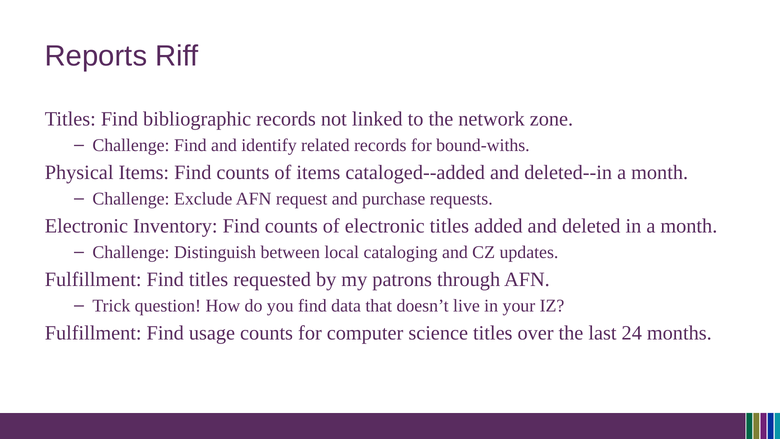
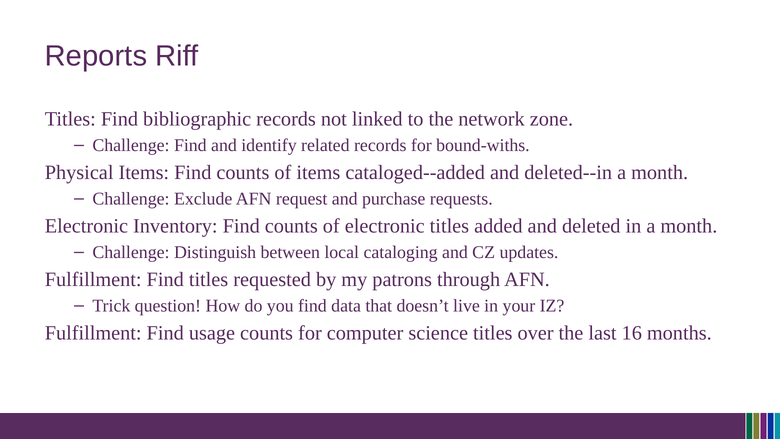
24: 24 -> 16
